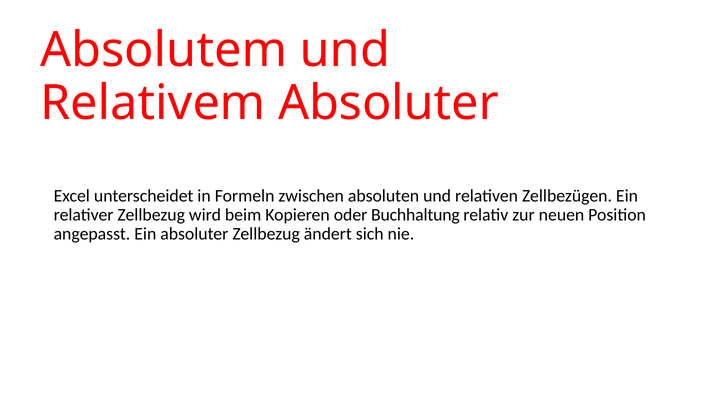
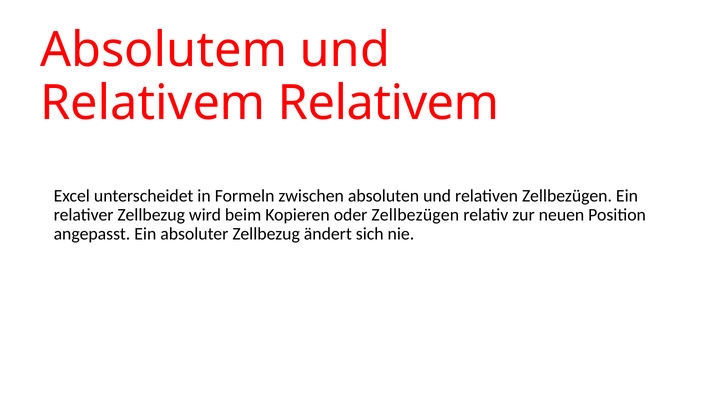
Relativem Absoluter: Absoluter -> Relativem
oder Buchhaltung: Buchhaltung -> Zellbezügen
